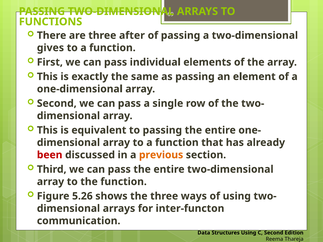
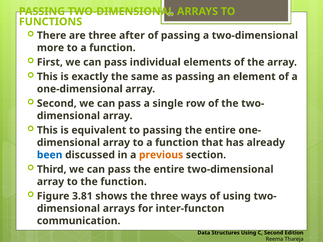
gives: gives -> more
been colour: red -> blue
5.26: 5.26 -> 3.81
